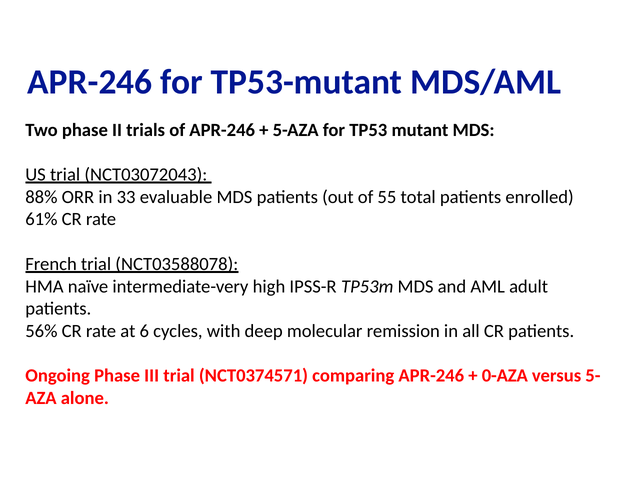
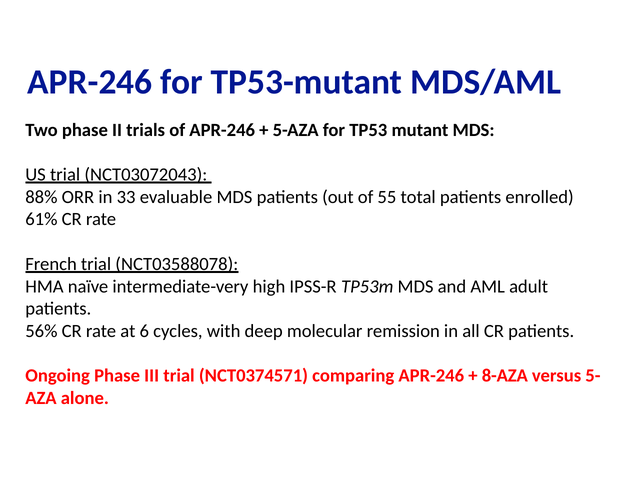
0-AZA: 0-AZA -> 8-AZA
